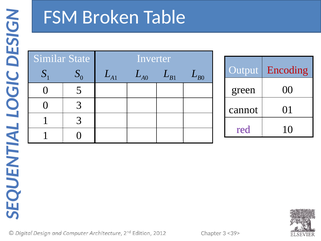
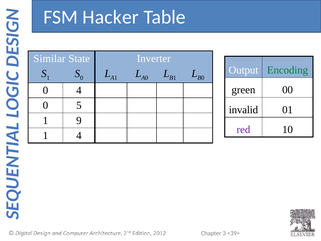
Broken: Broken -> Hacker
Encoding colour: red -> green
0 5: 5 -> 4
0 3: 3 -> 5
cannot: cannot -> invalid
1 3: 3 -> 9
1 0: 0 -> 4
